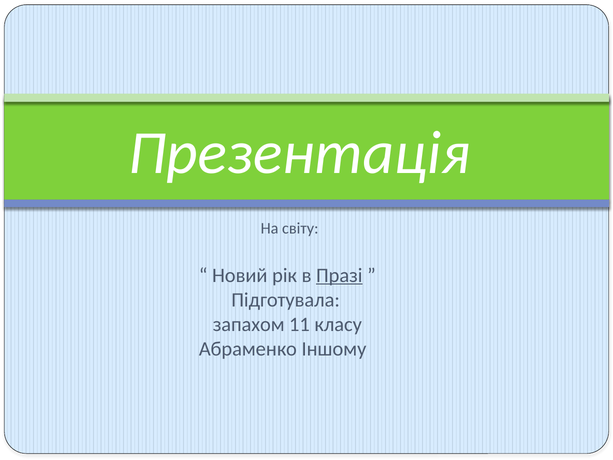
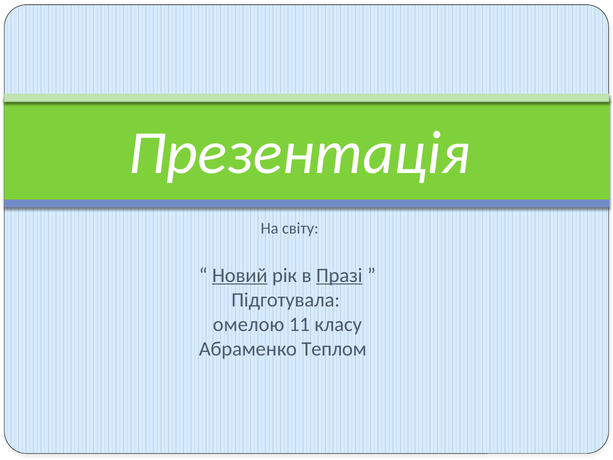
Новий underline: none -> present
запахом: запахом -> омелою
Іншому: Іншому -> Теплом
